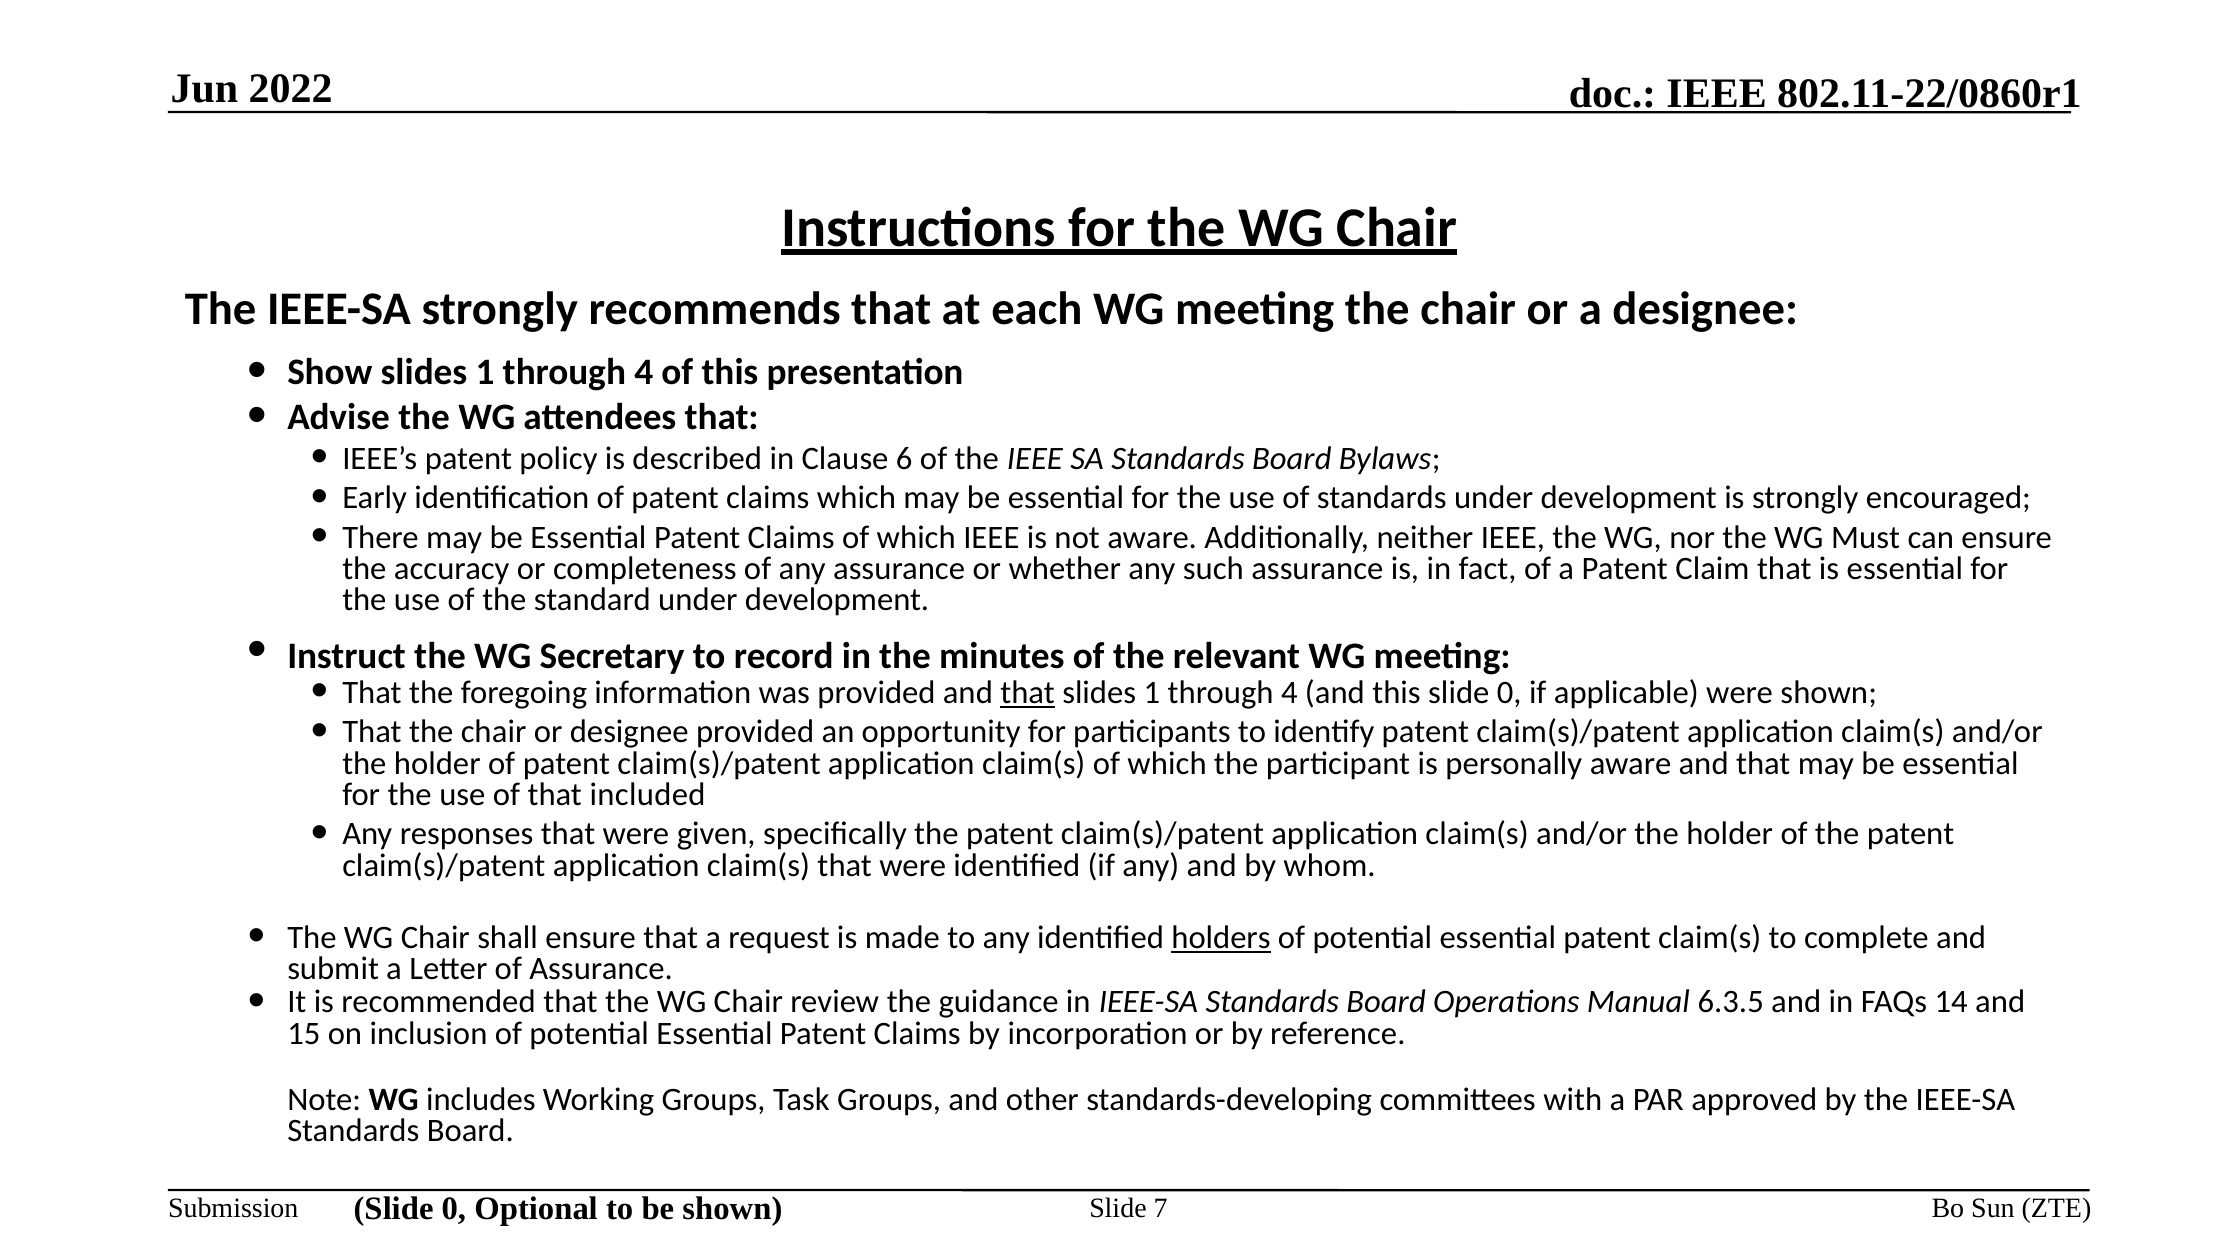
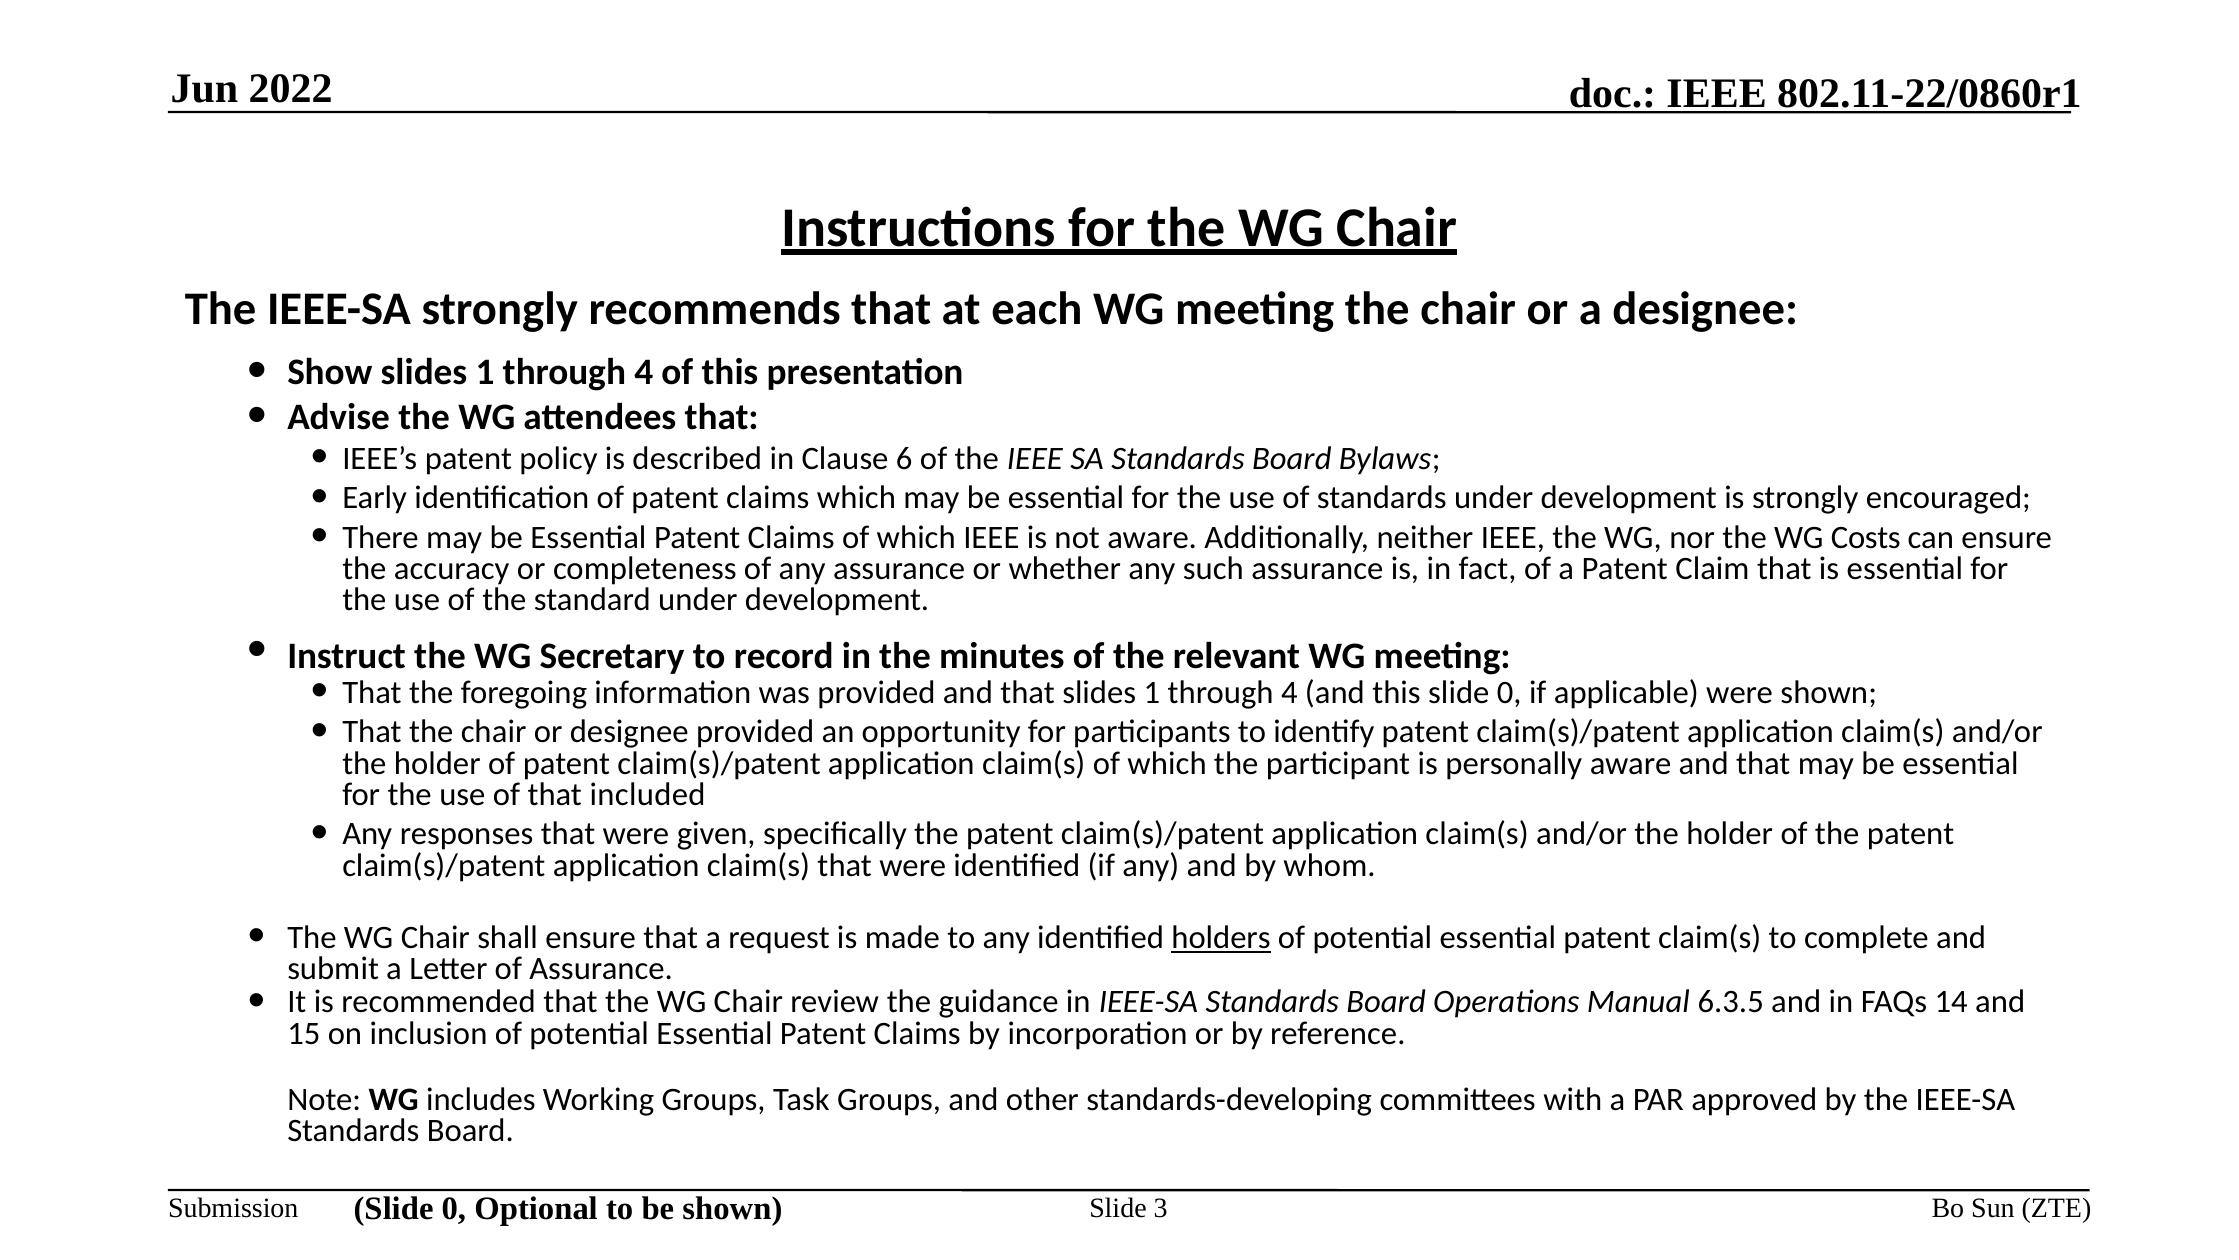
Must: Must -> Costs
that at (1028, 692) underline: present -> none
7: 7 -> 3
